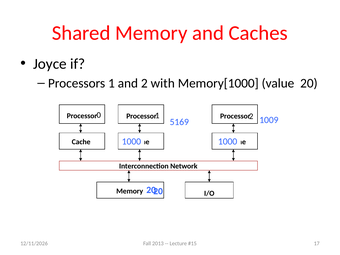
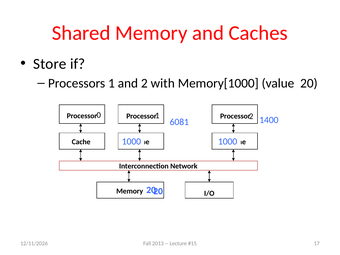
Joyce: Joyce -> Store
1009: 1009 -> 1400
5169: 5169 -> 6081
